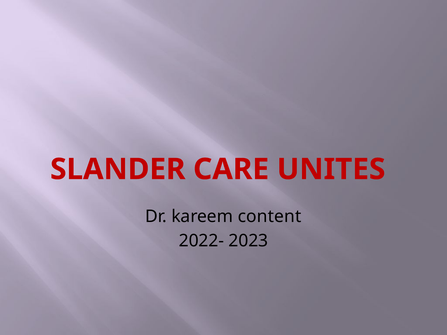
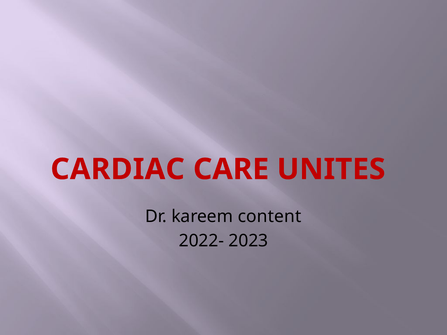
SLANDER: SLANDER -> CARDIAC
